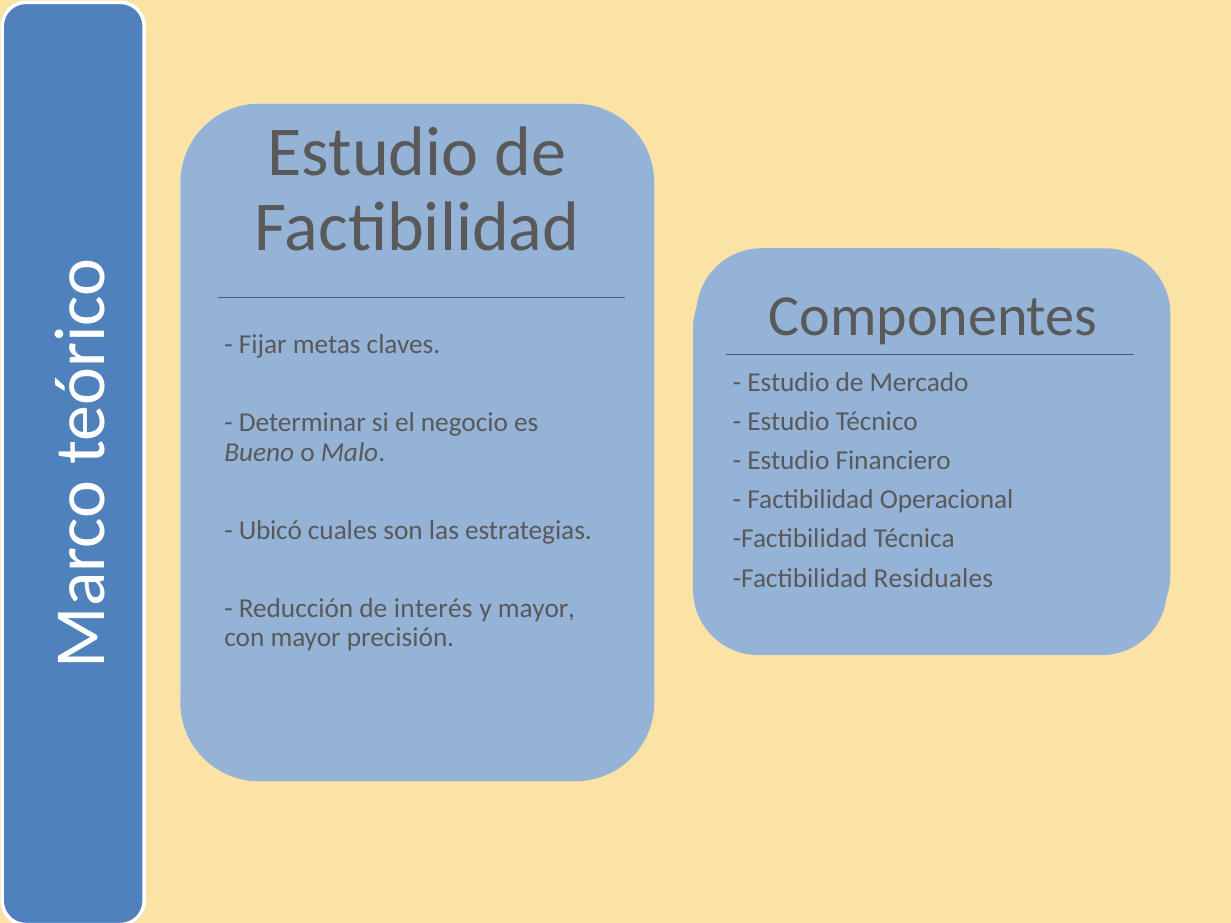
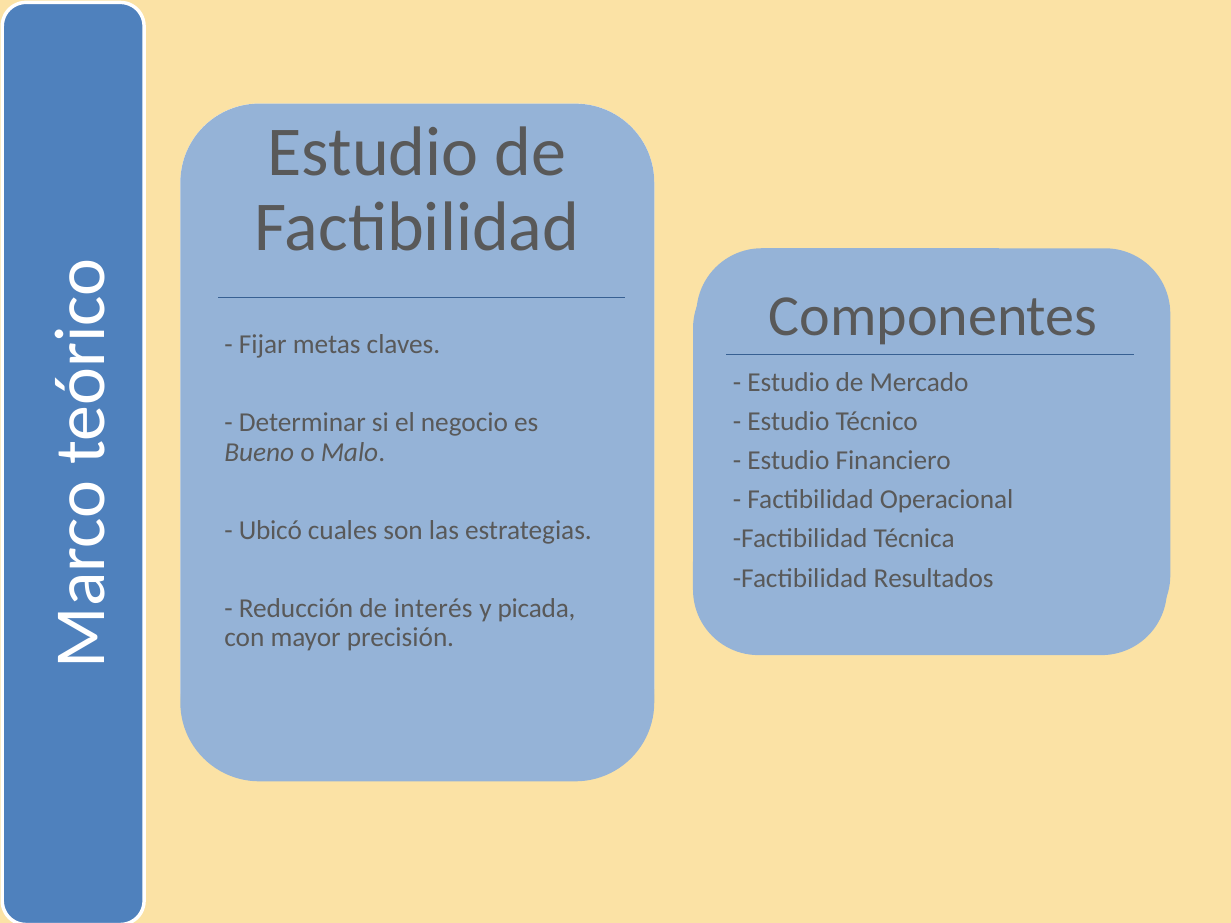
Residuales: Residuales -> Resultados
y mayor: mayor -> picada
